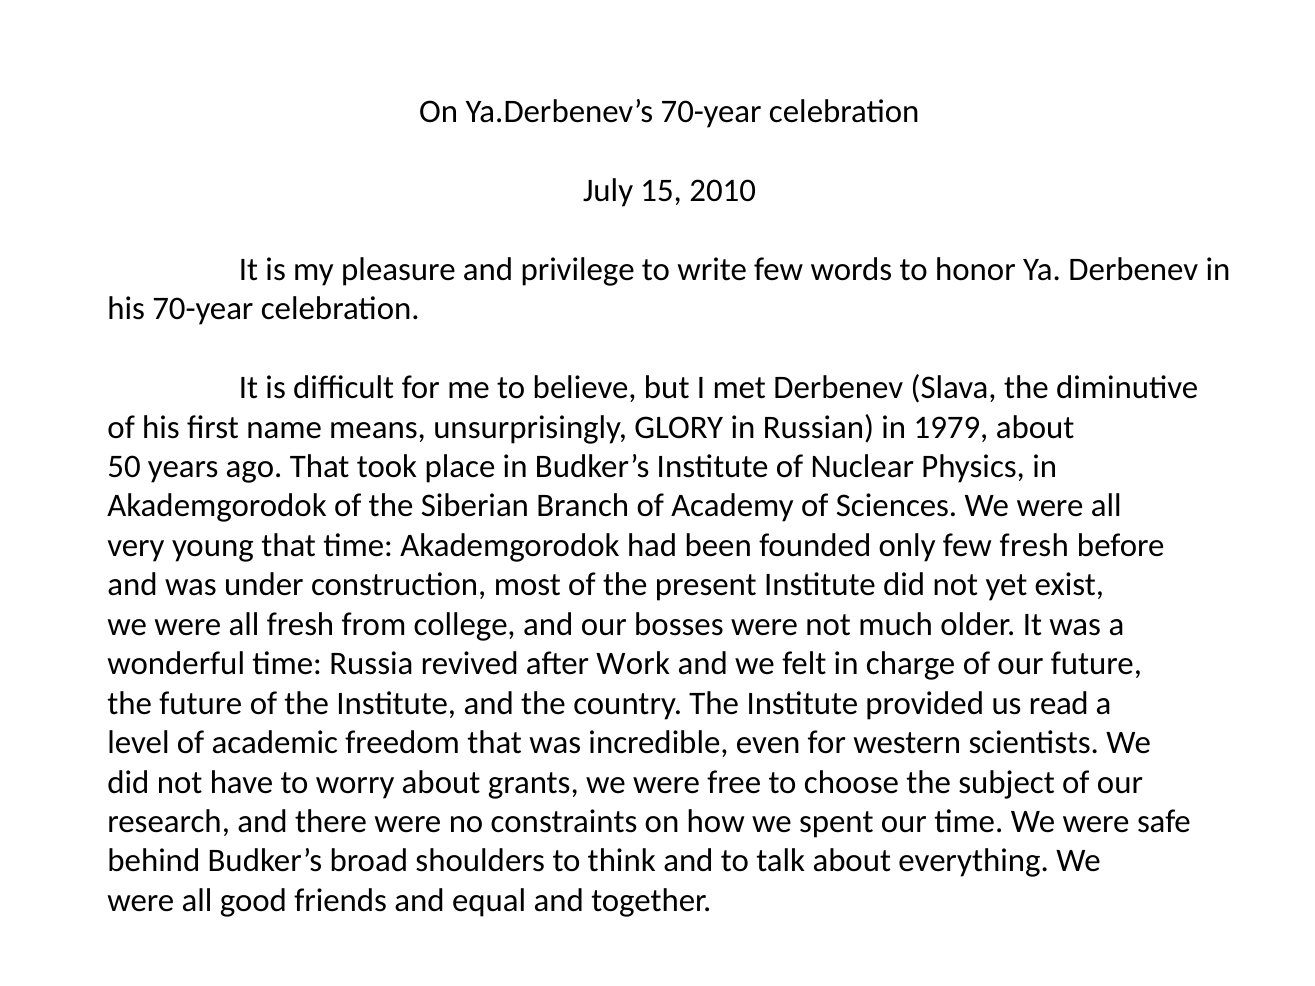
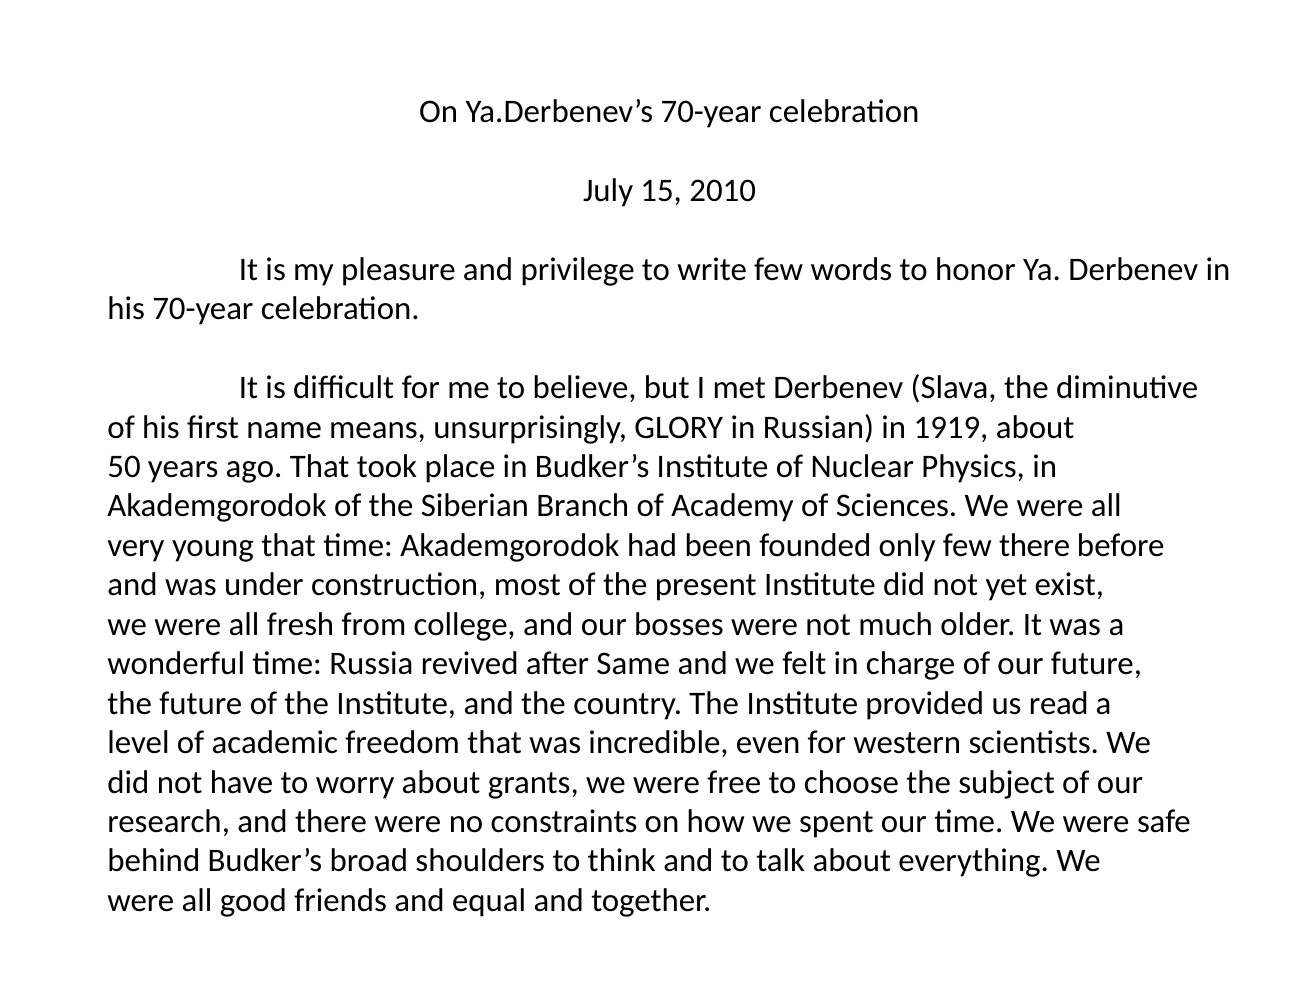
1979: 1979 -> 1919
few fresh: fresh -> there
Work: Work -> Same
